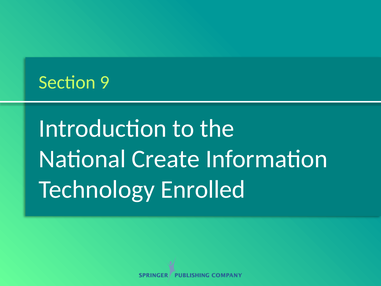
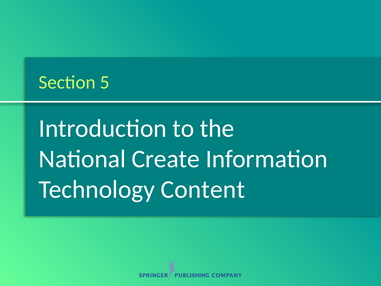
9: 9 -> 5
Enrolled: Enrolled -> Content
